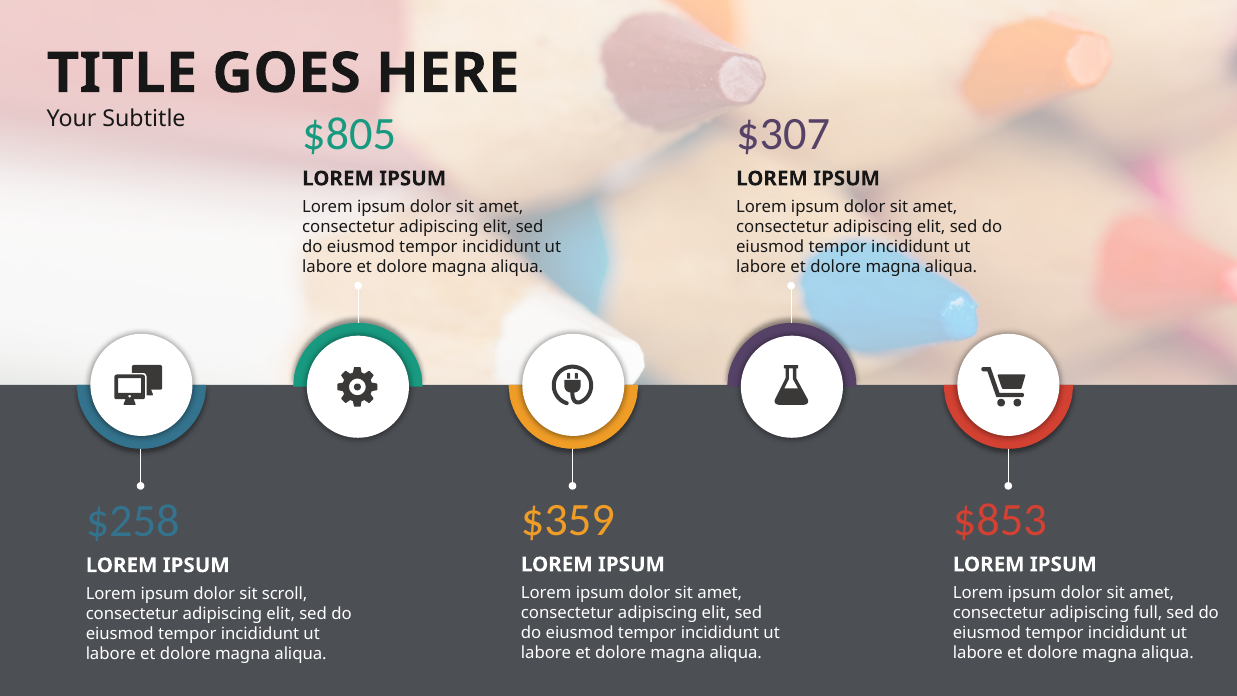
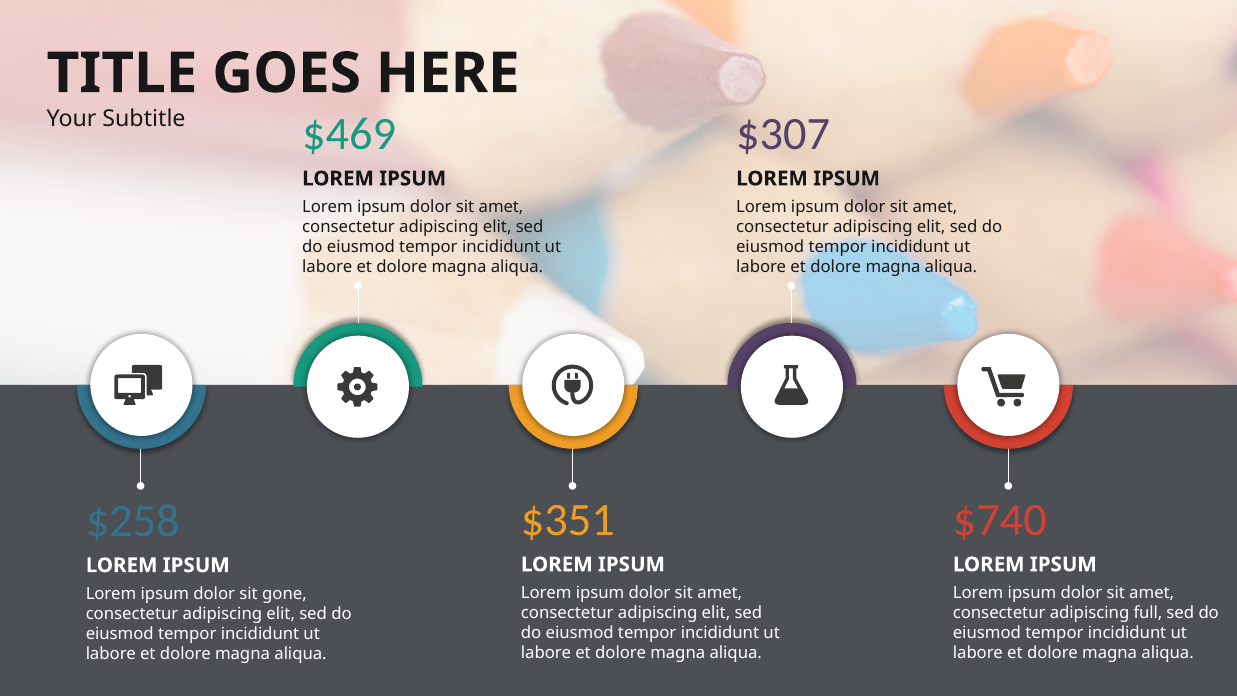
$805: $805 -> $469
$359: $359 -> $351
$853: $853 -> $740
scroll: scroll -> gone
